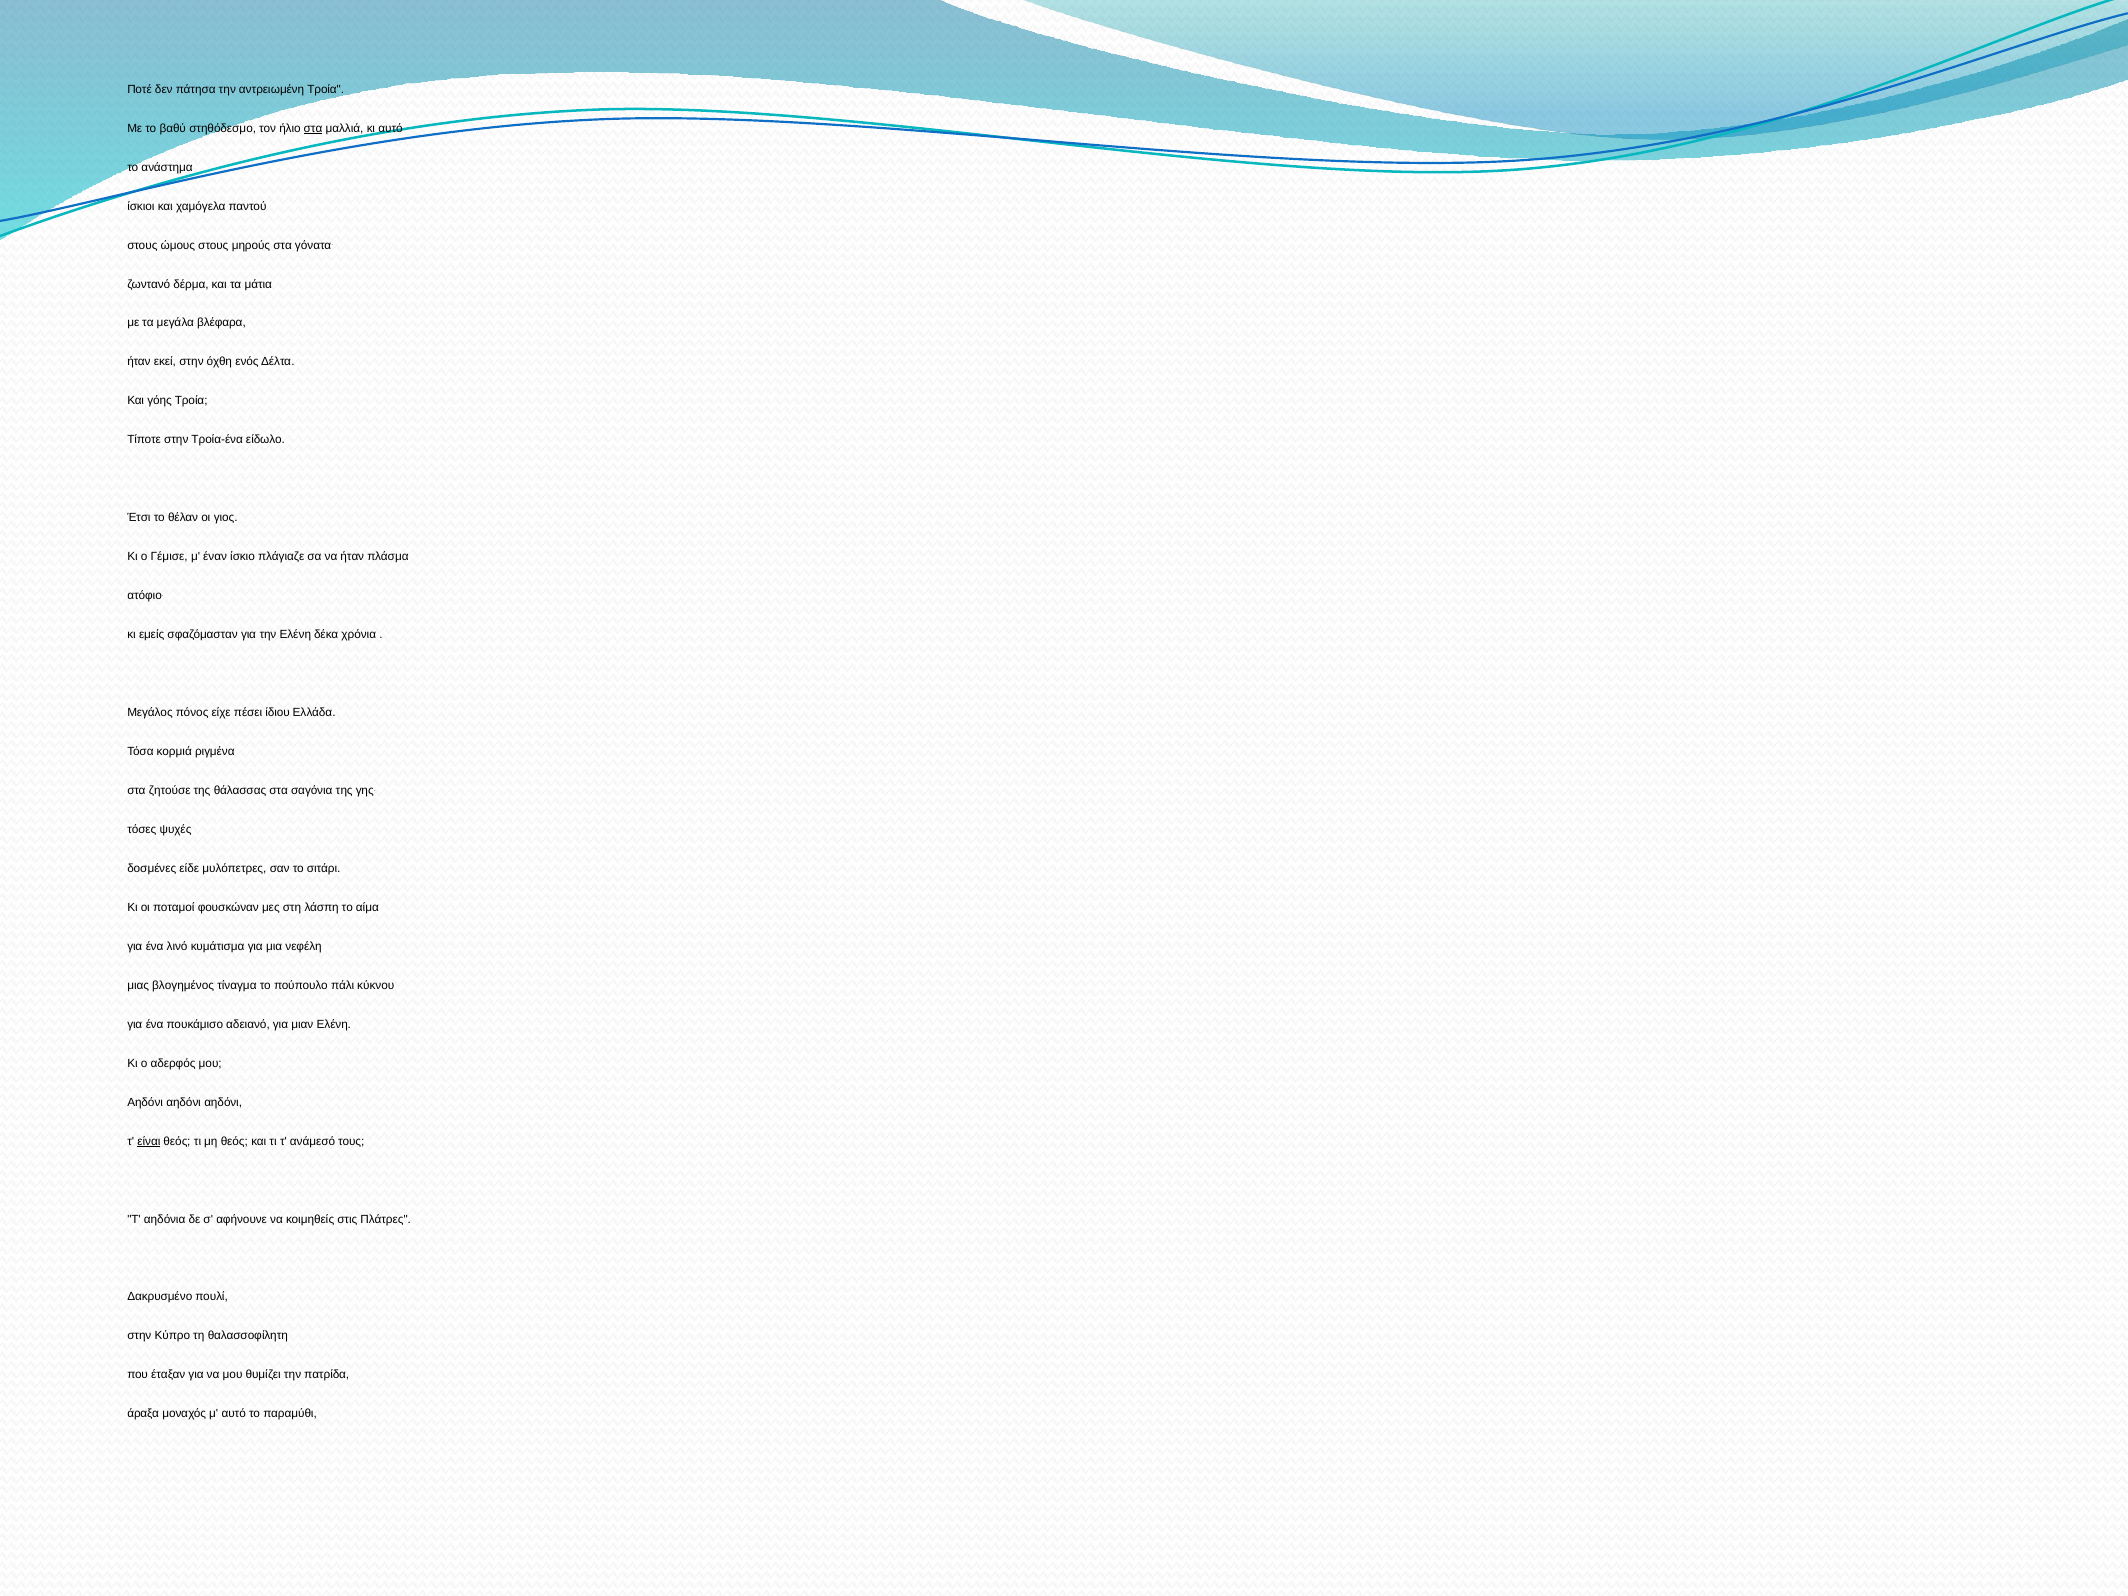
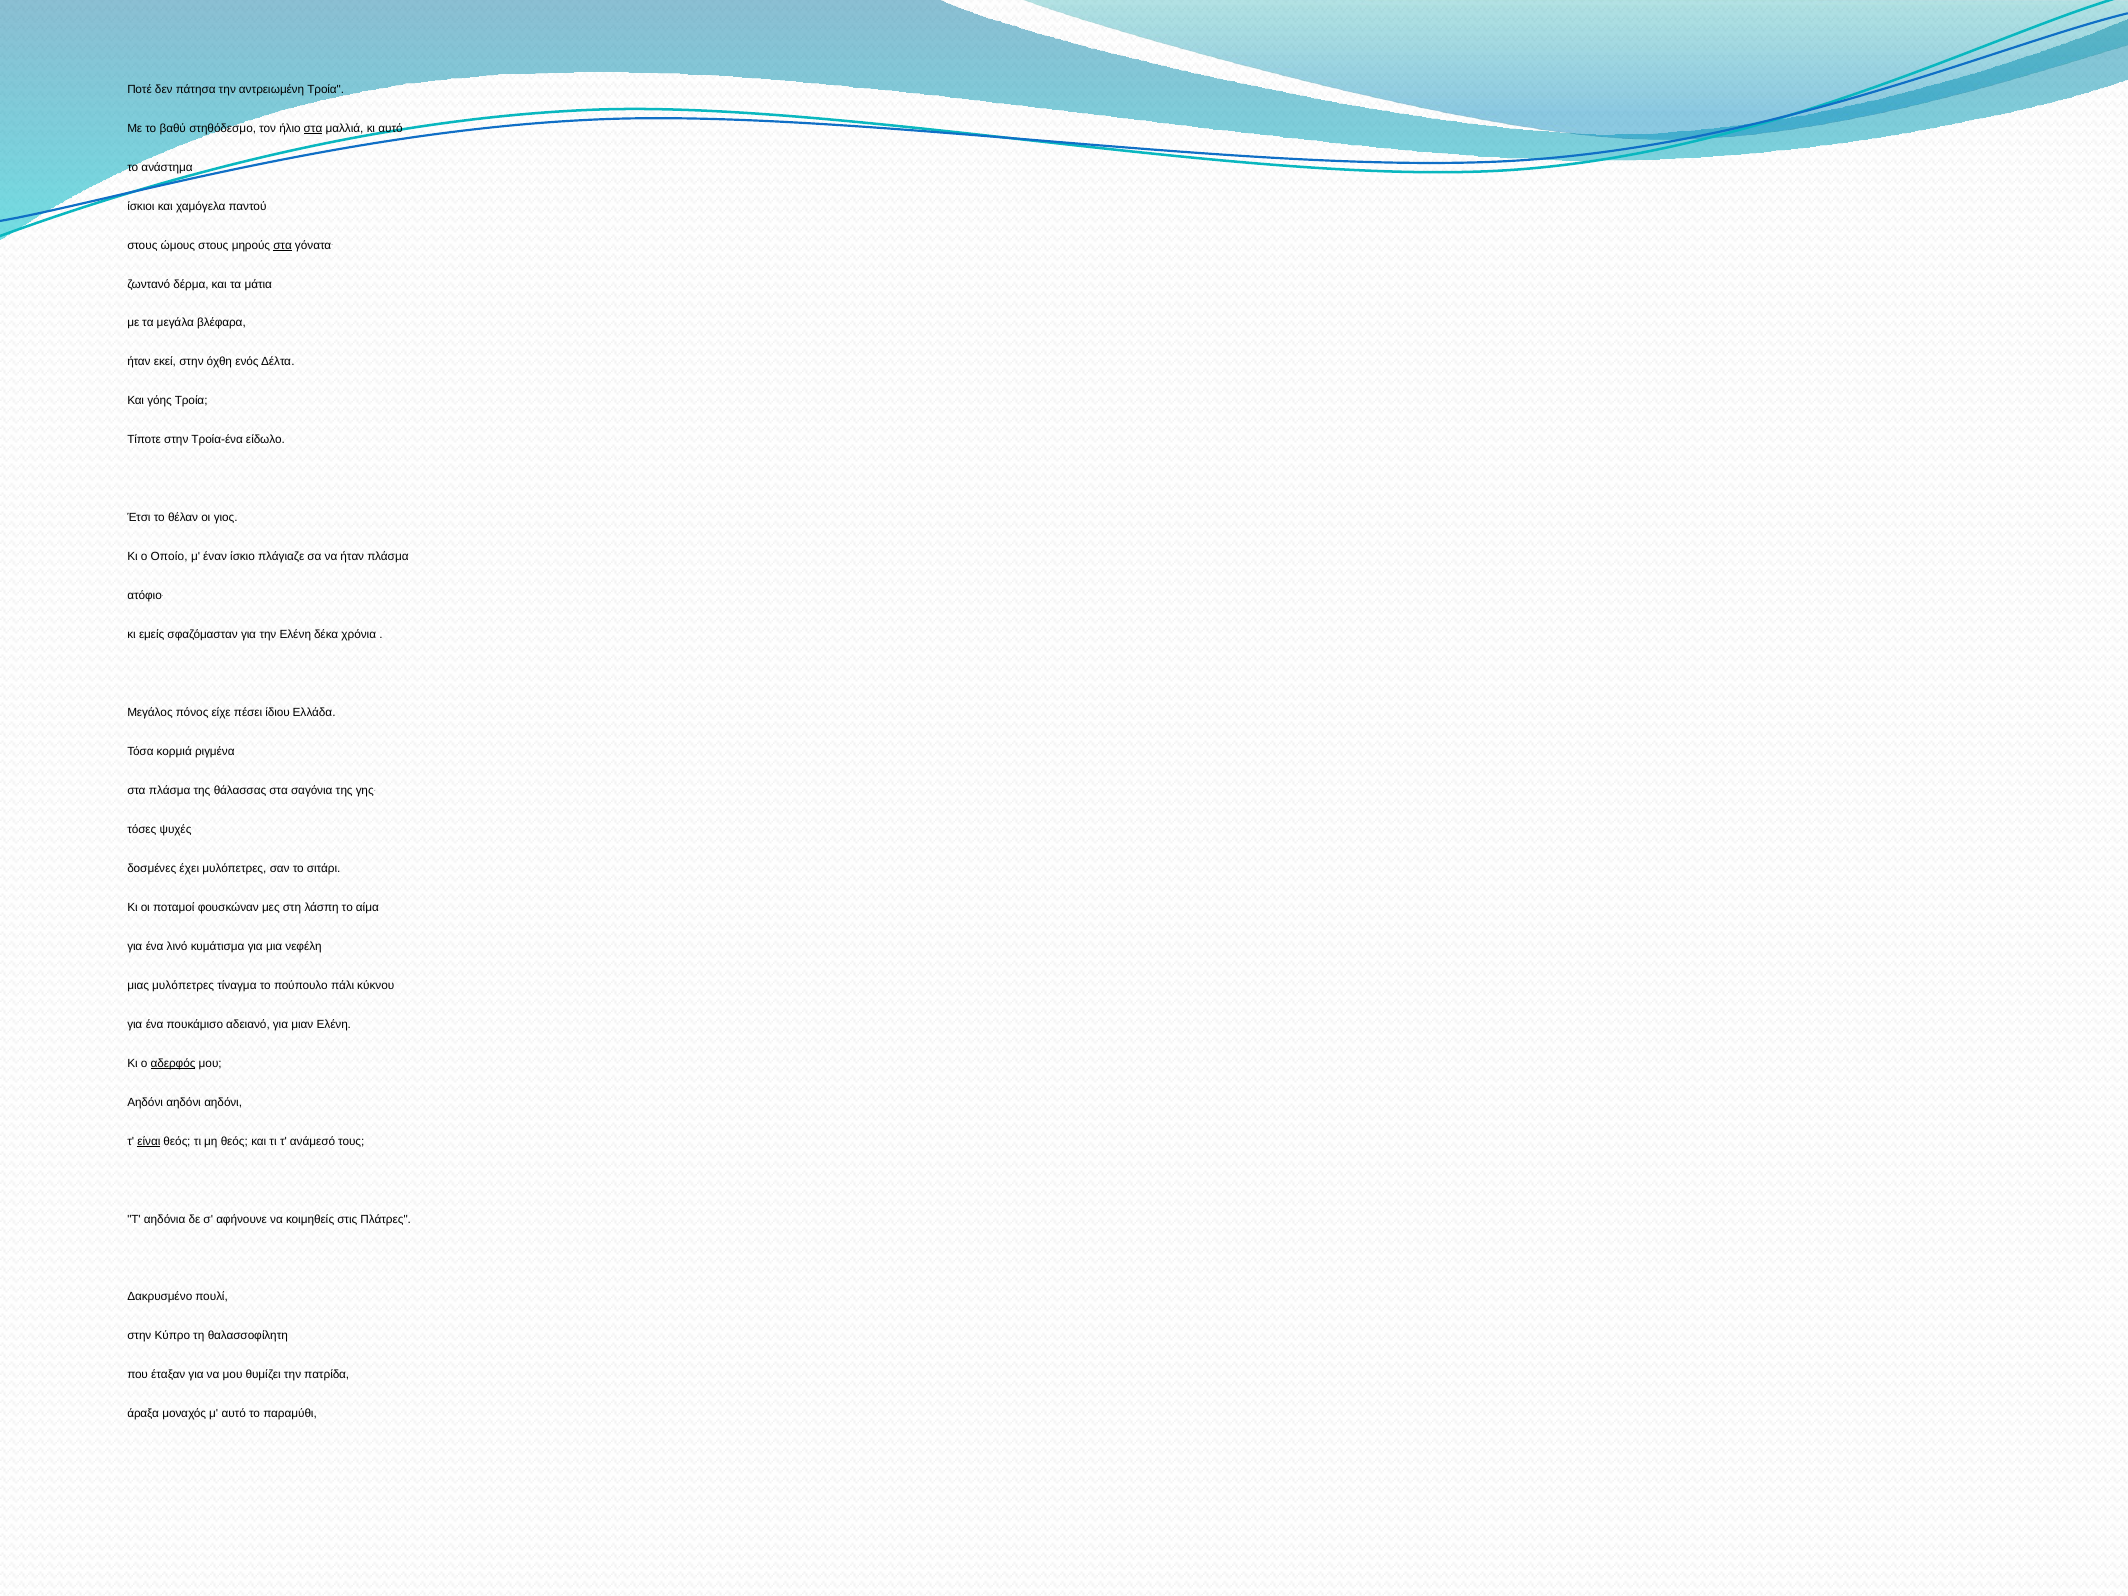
στα at (283, 245) underline: none -> present
Γέμισε: Γέμισε -> Οποίο
στα ζητούσε: ζητούσε -> πλάσμα
είδε: είδε -> έχει
μιας βλογημένος: βλογημένος -> μυλόπετρες
αδερφός underline: none -> present
